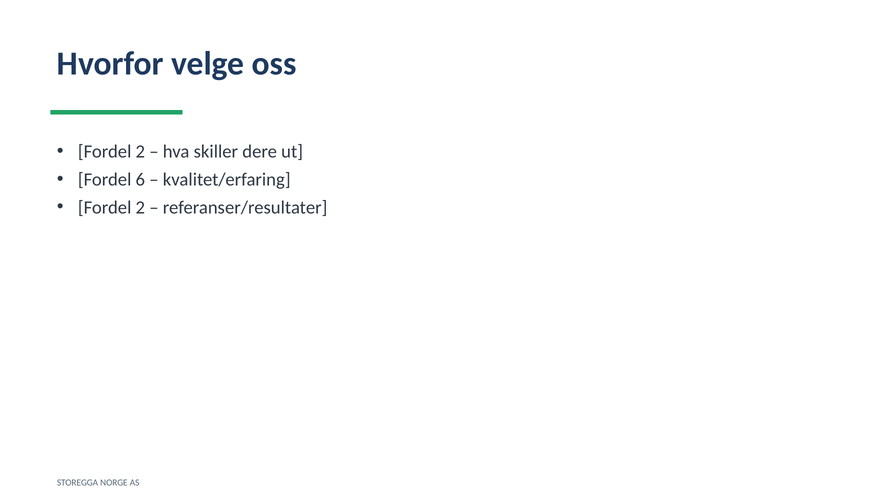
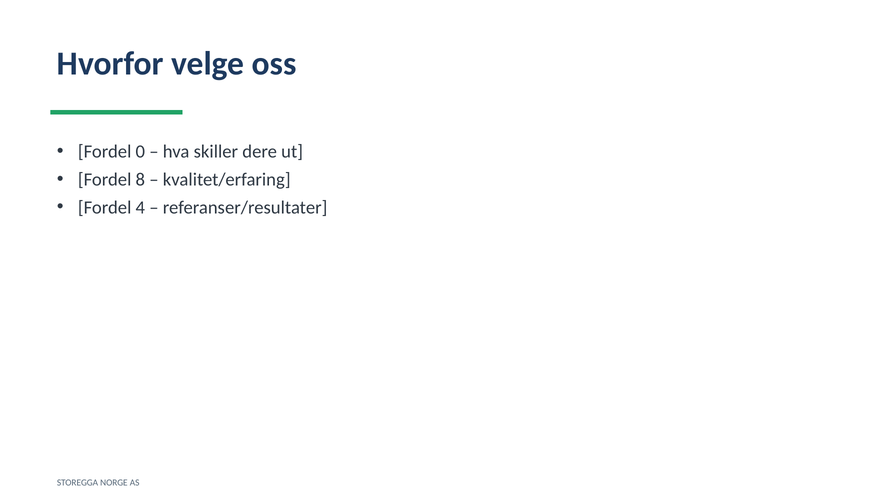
2 at (140, 152): 2 -> 0
6: 6 -> 8
2 at (140, 208): 2 -> 4
